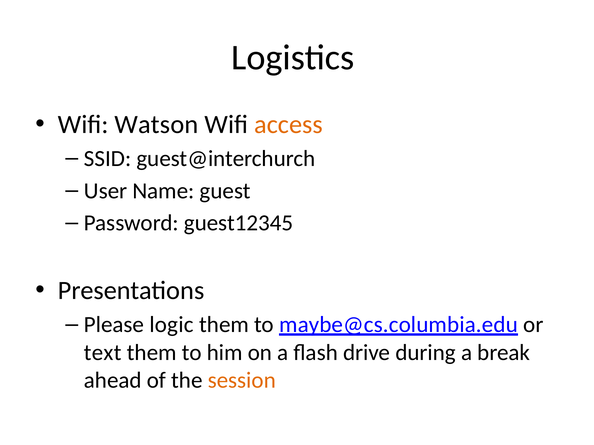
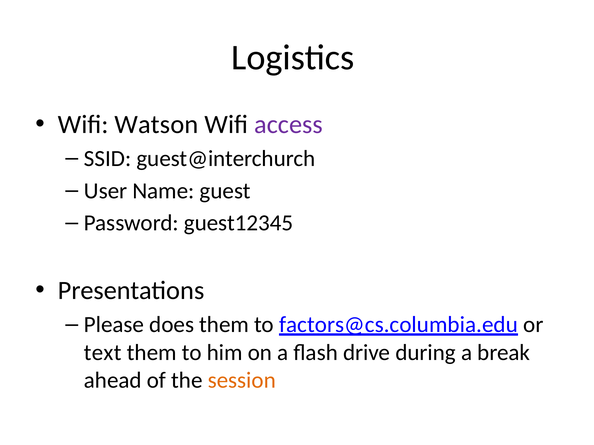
access colour: orange -> purple
logic: logic -> does
maybe@cs.columbia.edu: maybe@cs.columbia.edu -> factors@cs.columbia.edu
